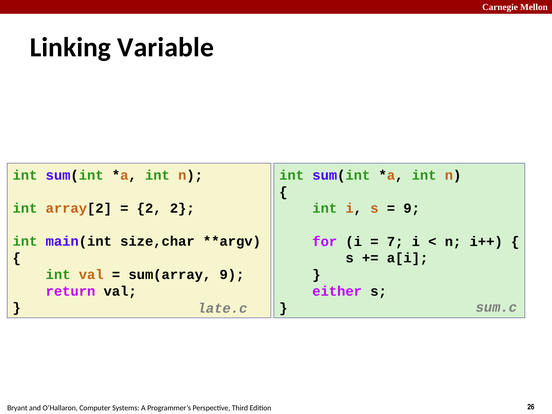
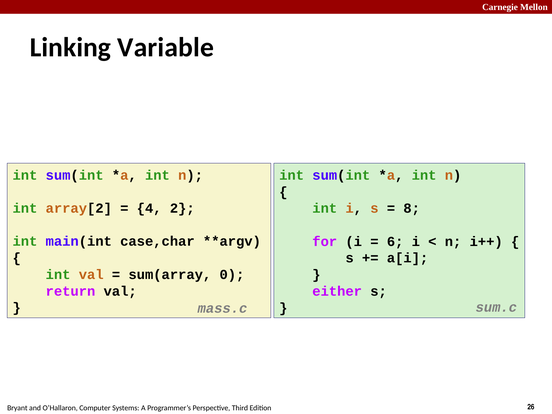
2 at (149, 208): 2 -> 4
9 at (412, 208): 9 -> 8
size,char: size,char -> case,char
7: 7 -> 6
sum(array 9: 9 -> 0
late.c: late.c -> mass.c
